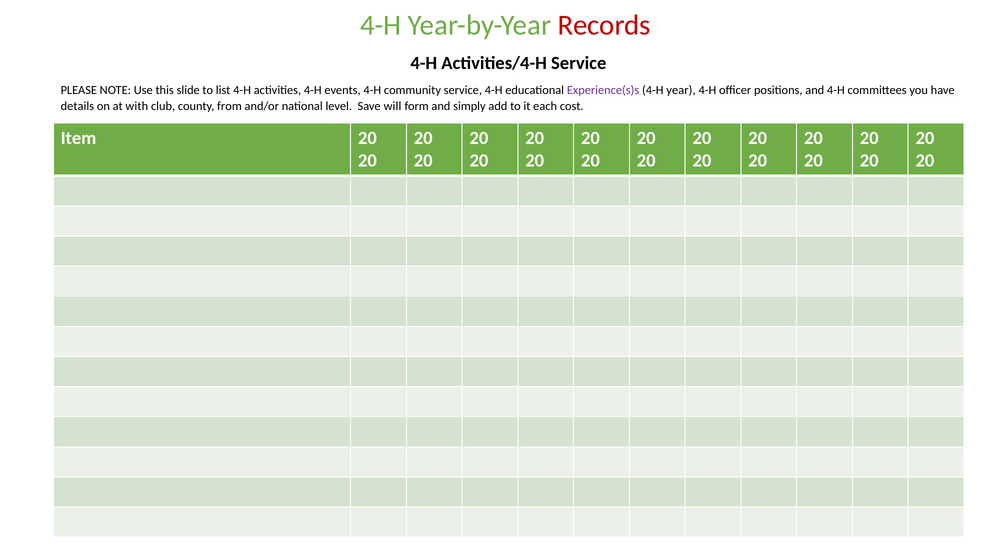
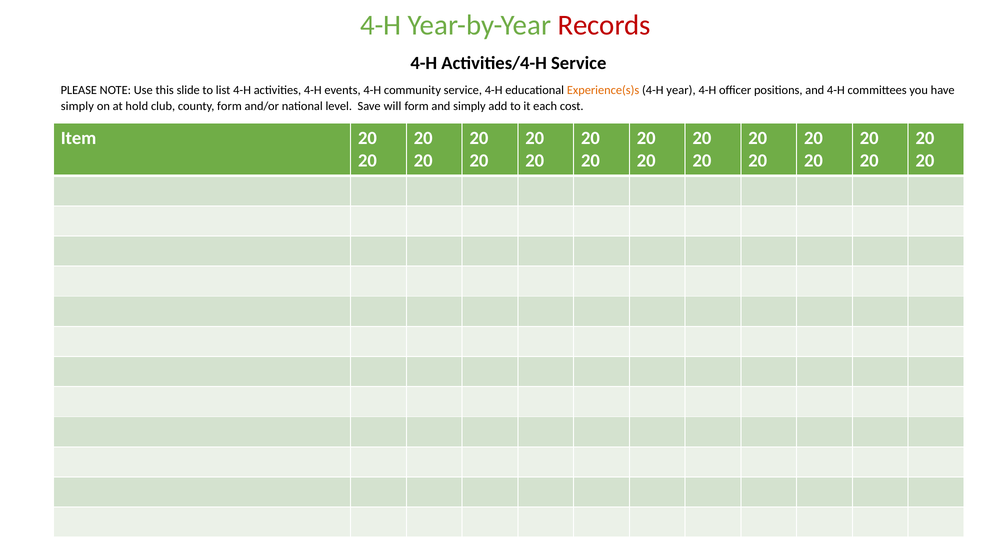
Experience(s)s colour: purple -> orange
details at (77, 106): details -> simply
with: with -> hold
county from: from -> form
